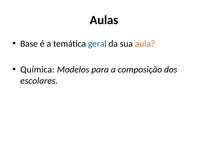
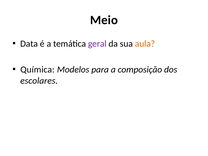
Aulas: Aulas -> Meio
Base: Base -> Data
geral colour: blue -> purple
